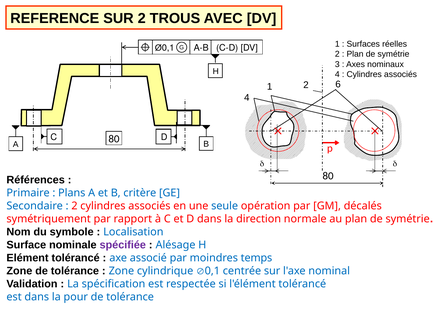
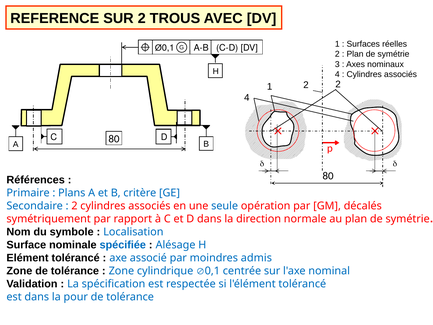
2 6: 6 -> 2
spécifiée colour: purple -> blue
temps: temps -> admis
